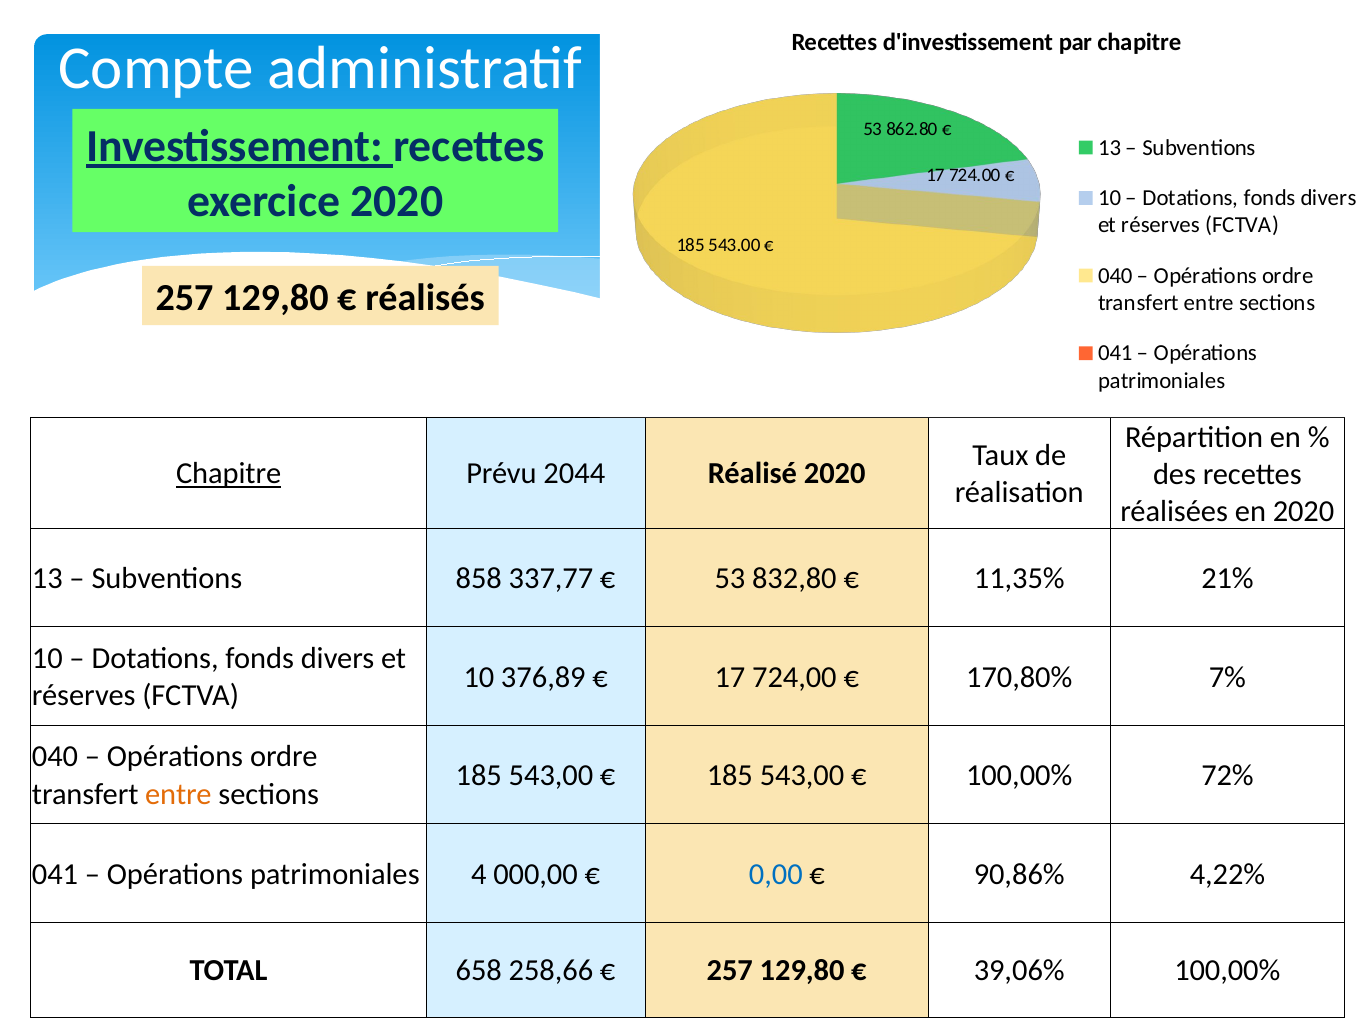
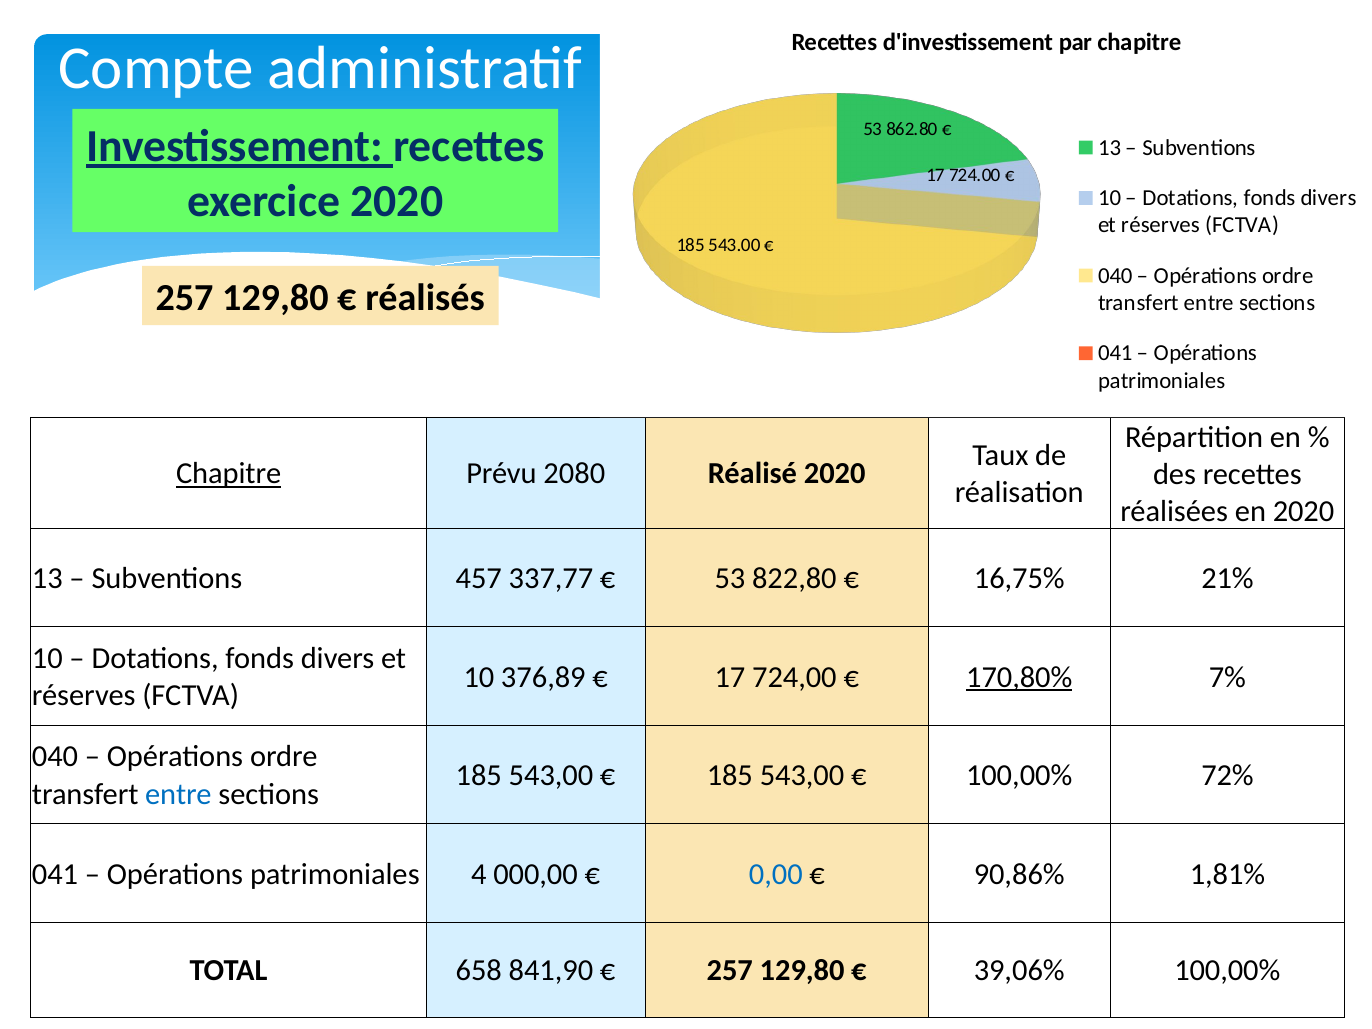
2044: 2044 -> 2080
858: 858 -> 457
832,80: 832,80 -> 822,80
11,35%: 11,35% -> 16,75%
170,80% underline: none -> present
entre at (178, 794) colour: orange -> blue
4,22%: 4,22% -> 1,81%
258,66: 258,66 -> 841,90
